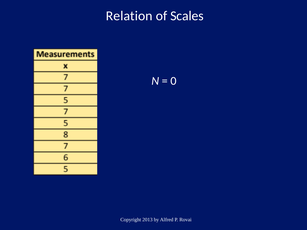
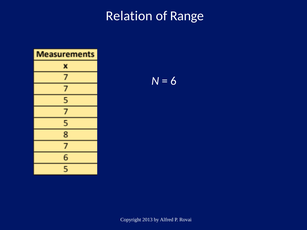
Scales: Scales -> Range
0: 0 -> 6
